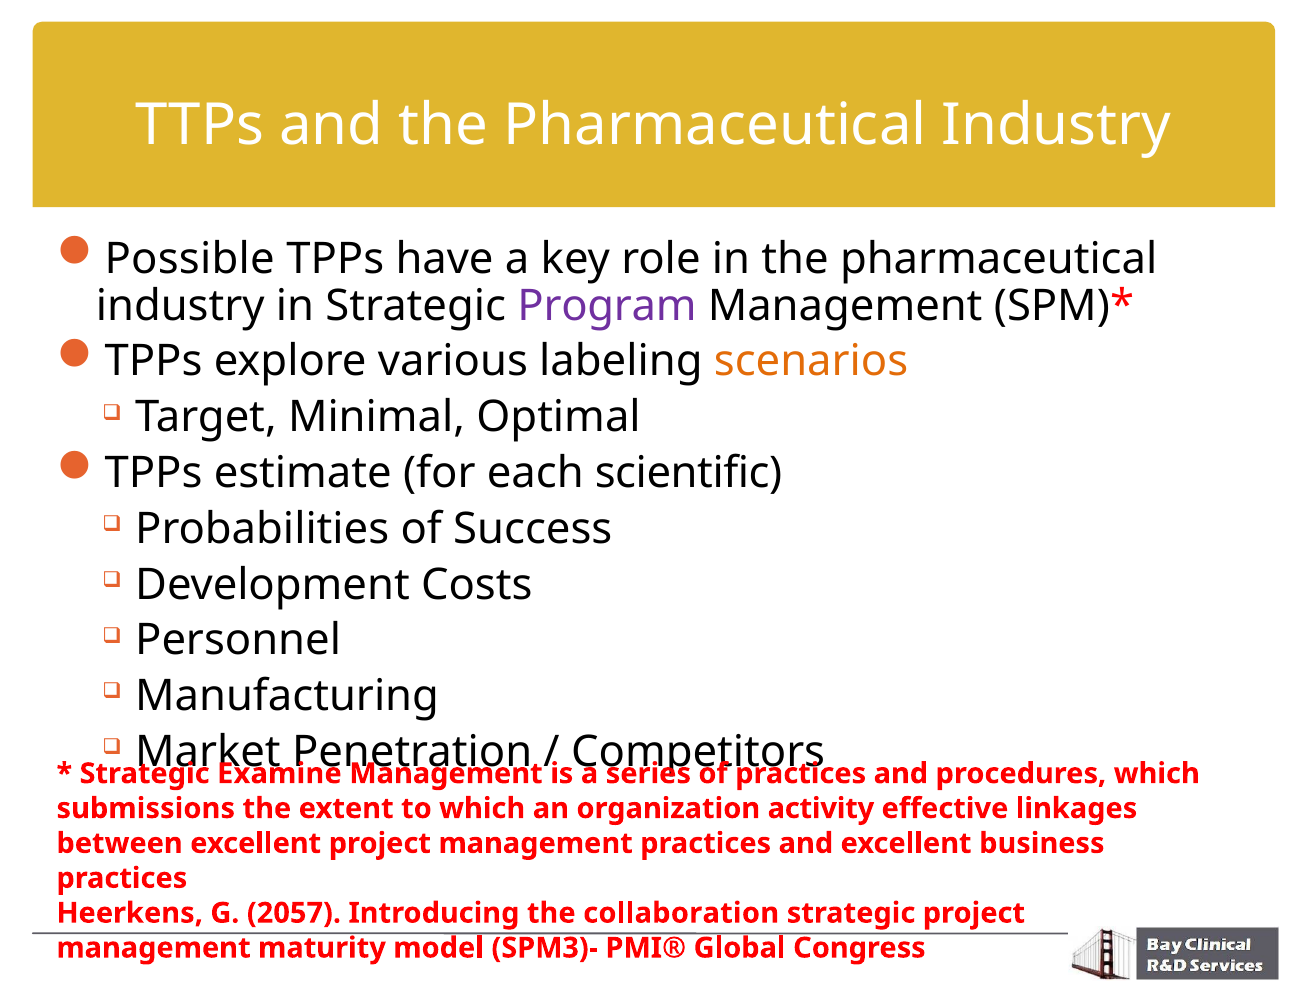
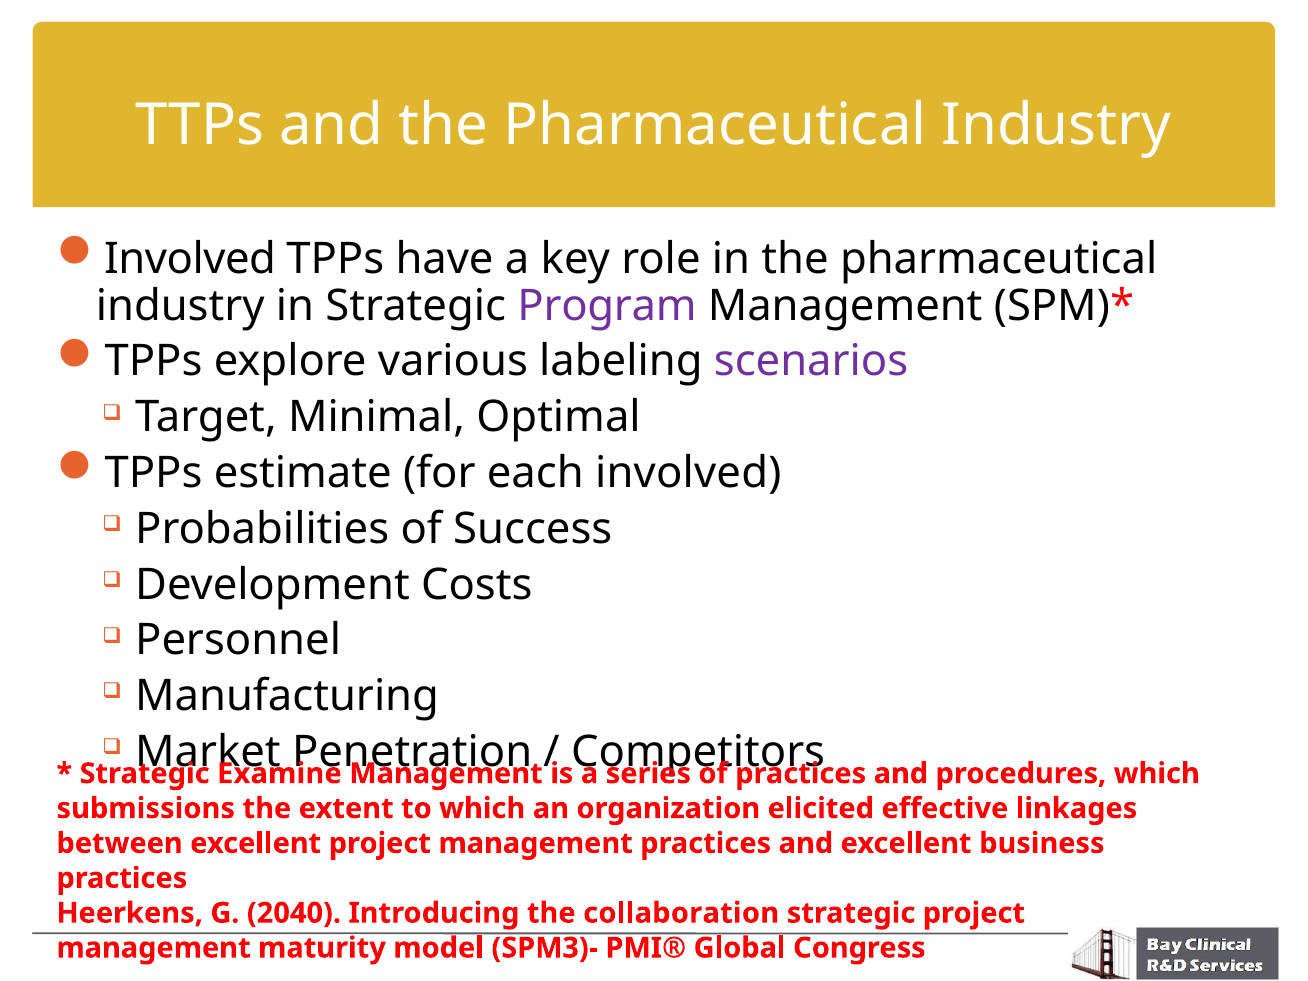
Possible at (190, 259): Possible -> Involved
scenarios colour: orange -> purple
each scientific: scientific -> involved
activity: activity -> elicited
2057: 2057 -> 2040
